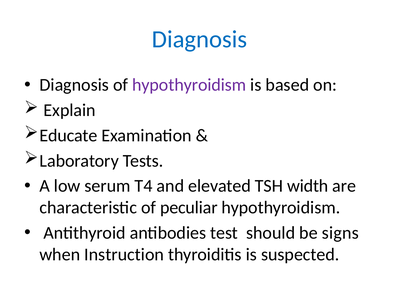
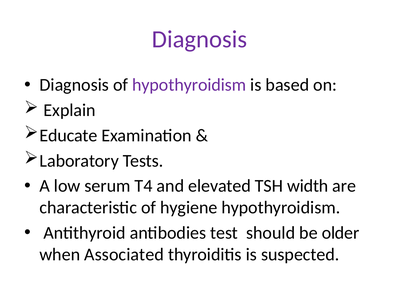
Diagnosis at (200, 39) colour: blue -> purple
peculiar: peculiar -> hygiene
signs: signs -> older
Instruction: Instruction -> Associated
